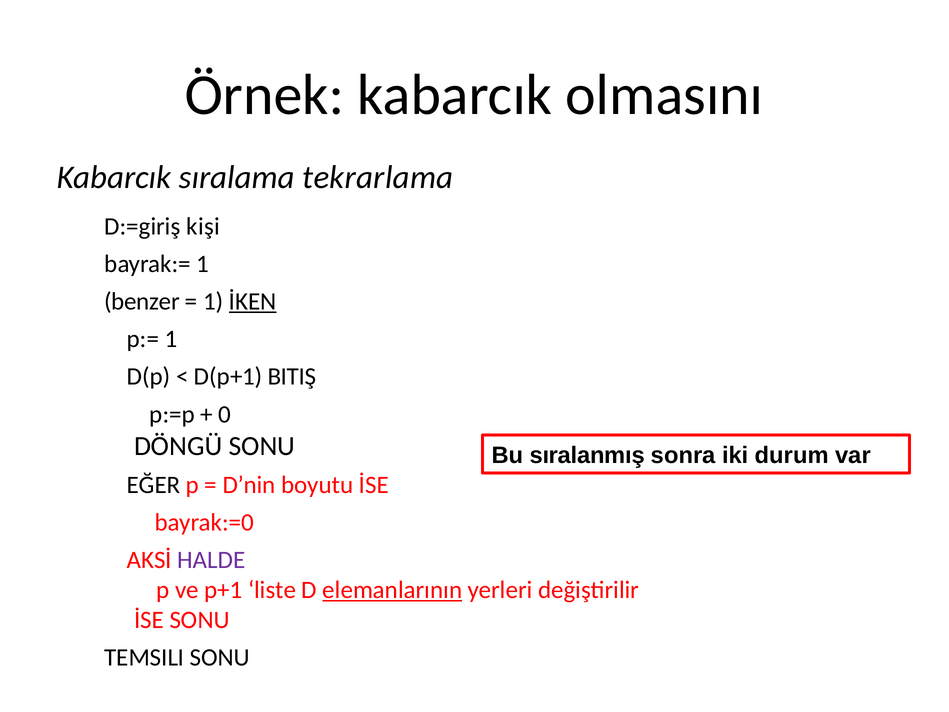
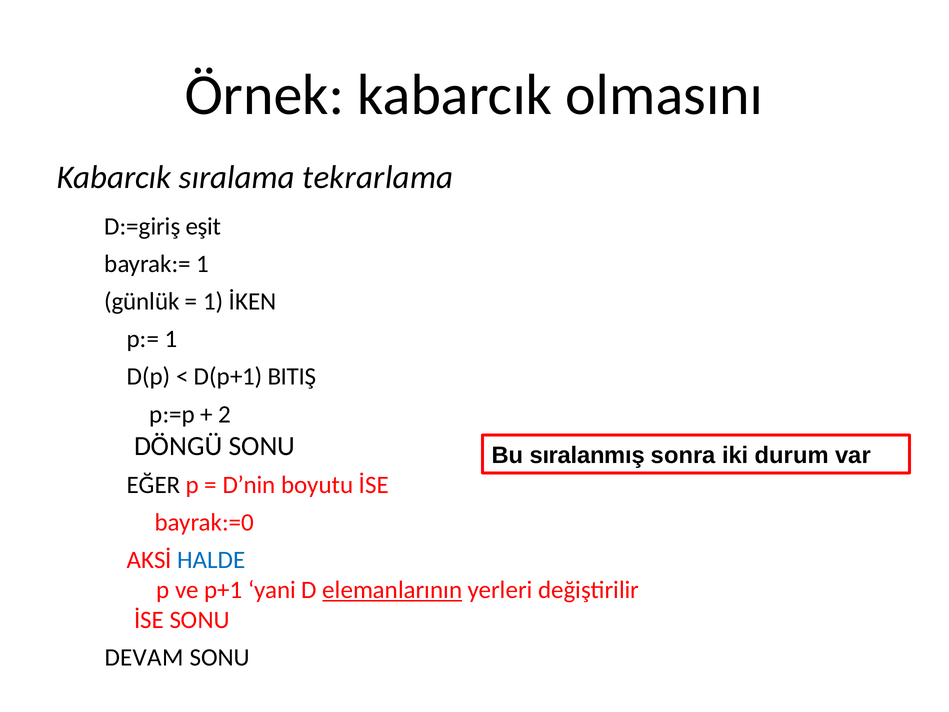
kişi: kişi -> eşit
benzer: benzer -> günlük
İKEN underline: present -> none
0: 0 -> 2
HALDE colour: purple -> blue
liste: liste -> yani
TEMSILI: TEMSILI -> DEVAM
